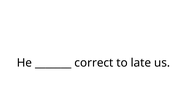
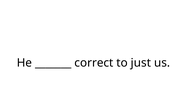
late: late -> just
